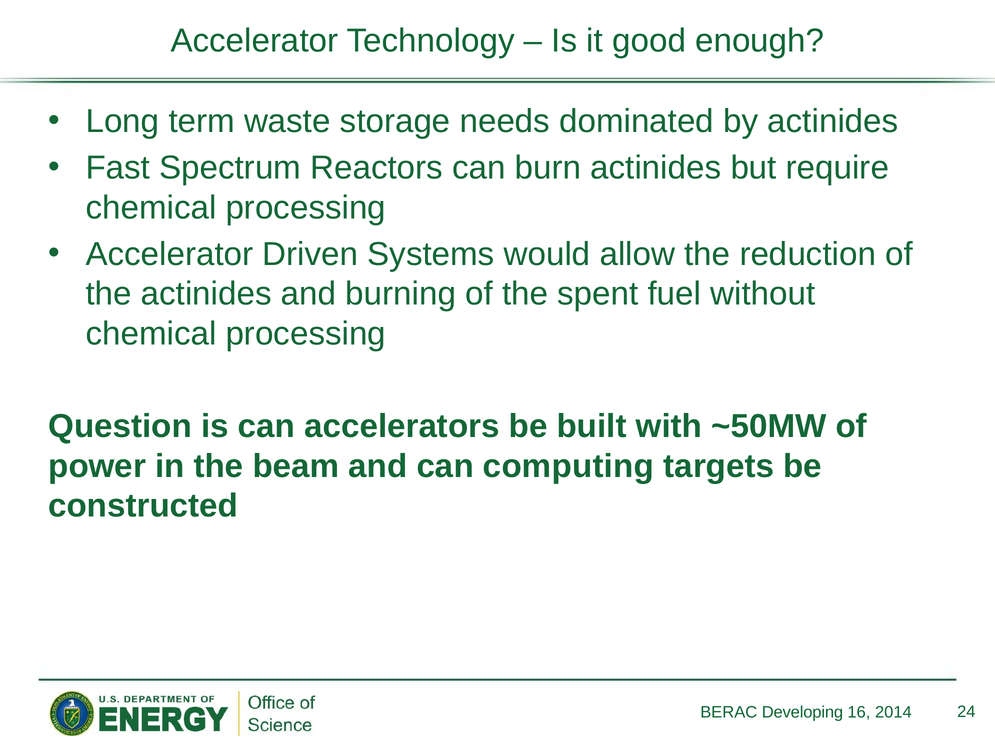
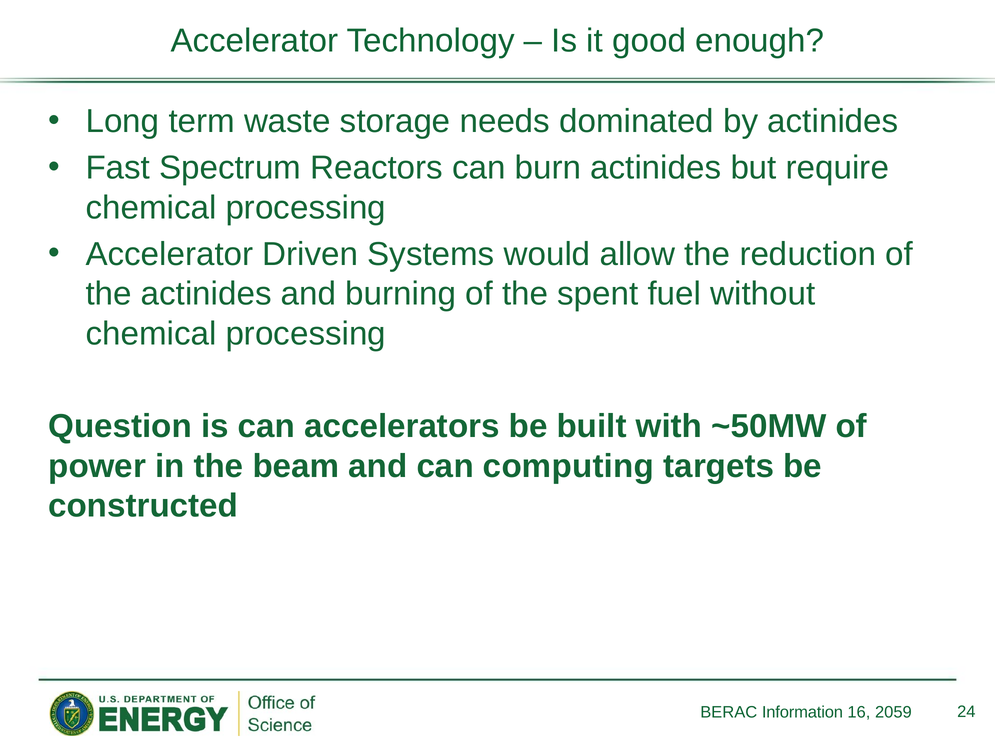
Developing: Developing -> Information
2014: 2014 -> 2059
